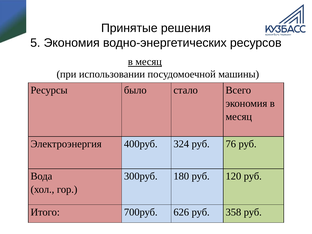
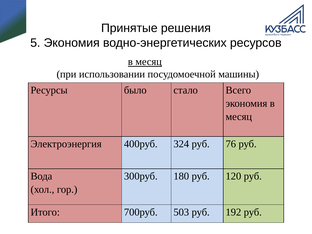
626: 626 -> 503
358: 358 -> 192
